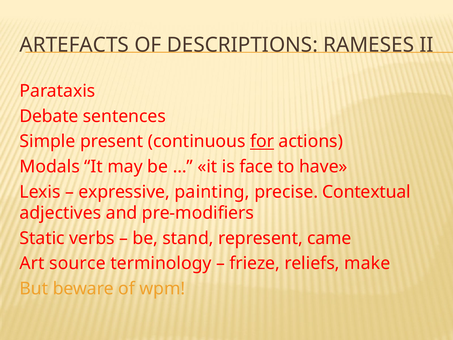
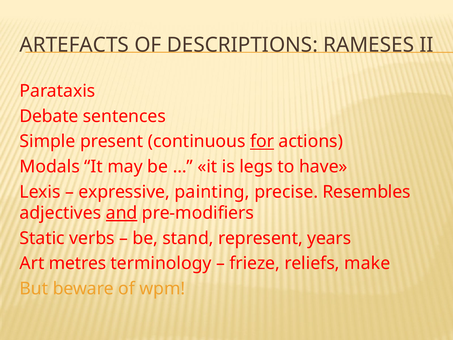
face: face -> legs
Contextual: Contextual -> Resembles
and underline: none -> present
came: came -> years
source: source -> metres
